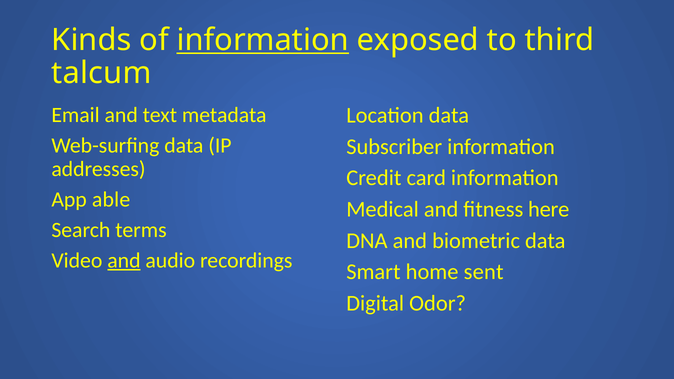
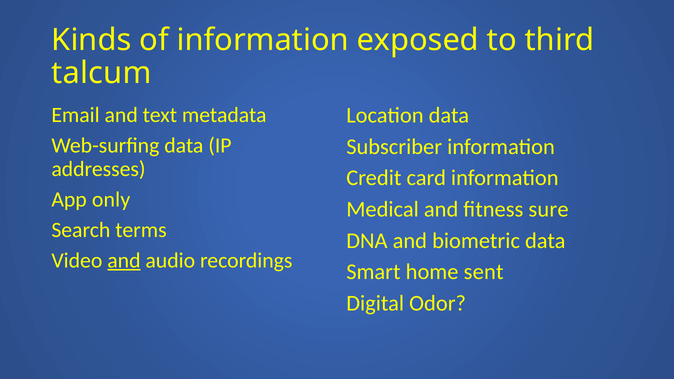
information at (263, 40) underline: present -> none
able: able -> only
here: here -> sure
